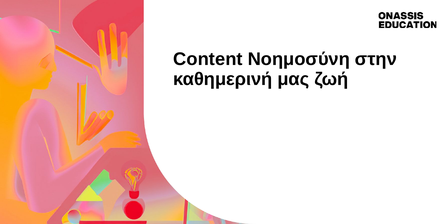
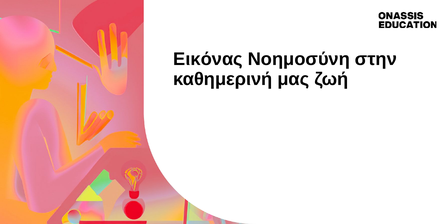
Content: Content -> Εικόνας
